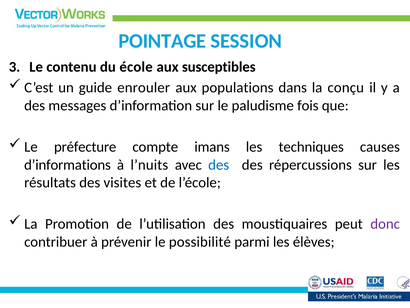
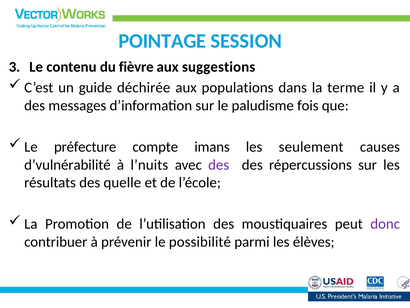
école: école -> fièvre
susceptibles: susceptibles -> suggestions
enrouler: enrouler -> déchirée
conçu: conçu -> terme
techniques: techniques -> seulement
d’informations: d’informations -> d’vulnérabilité
des at (219, 165) colour: blue -> purple
visites: visites -> quelle
